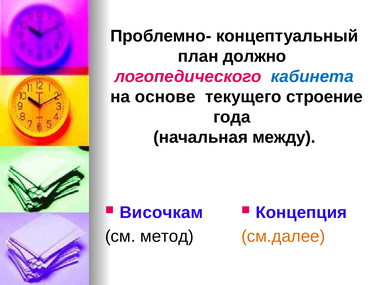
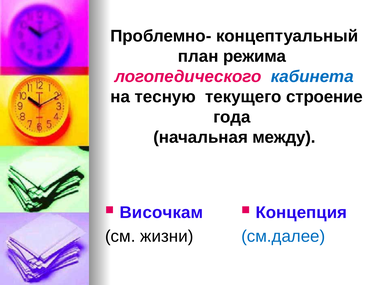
должно: должно -> режима
основе: основе -> тесную
метод: метод -> жизни
см.далее colour: orange -> blue
